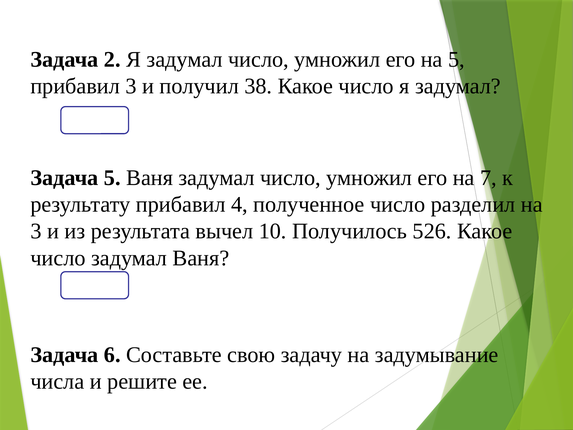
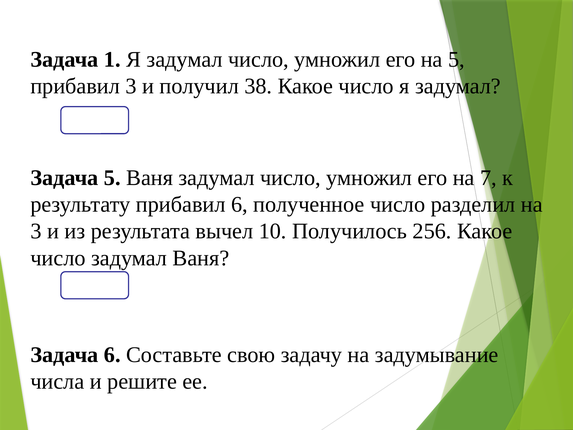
2: 2 -> 1
прибавил 4: 4 -> 6
526: 526 -> 256
